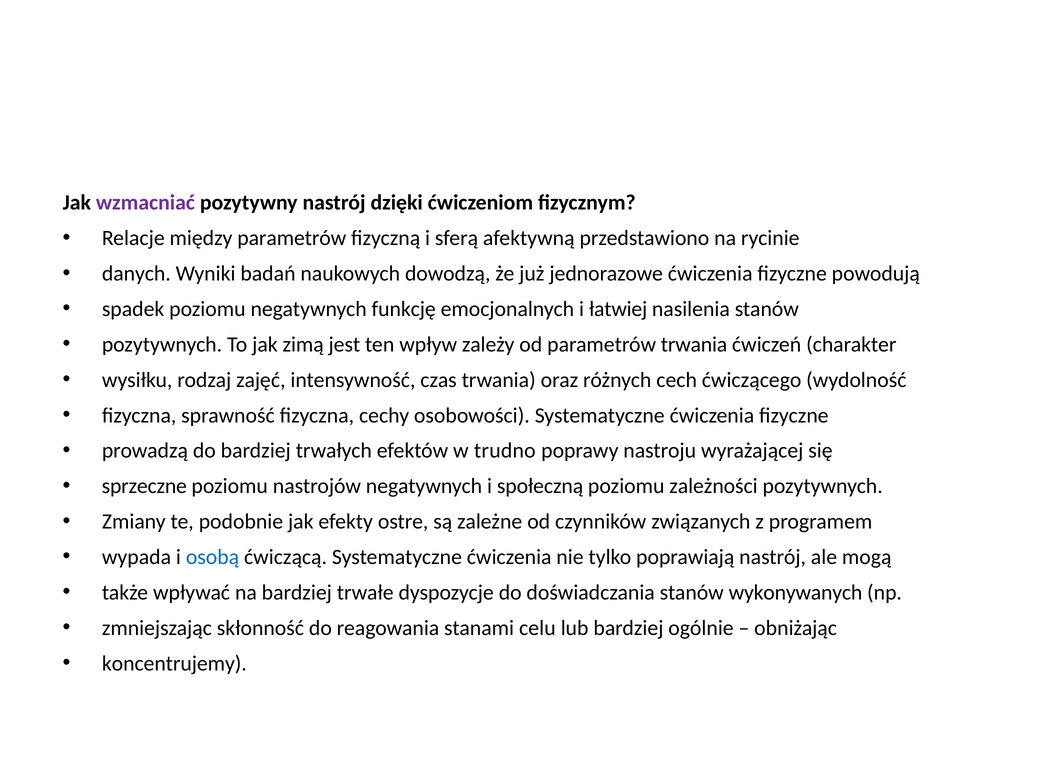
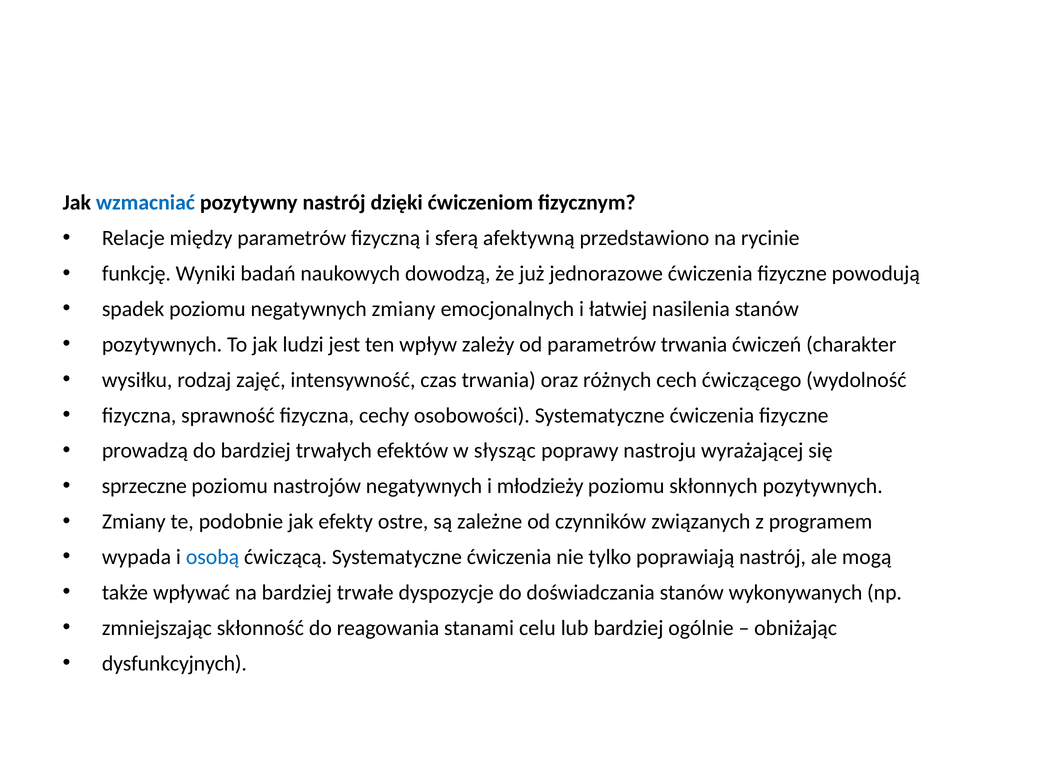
wzmacniać colour: purple -> blue
danych: danych -> funkcję
negatywnych funkcję: funkcję -> zmiany
zimą: zimą -> ludzi
trudno: trudno -> słysząc
społeczną: społeczną -> młodzieży
zależności: zależności -> skłonnych
koncentrujemy: koncentrujemy -> dysfunkcyjnych
